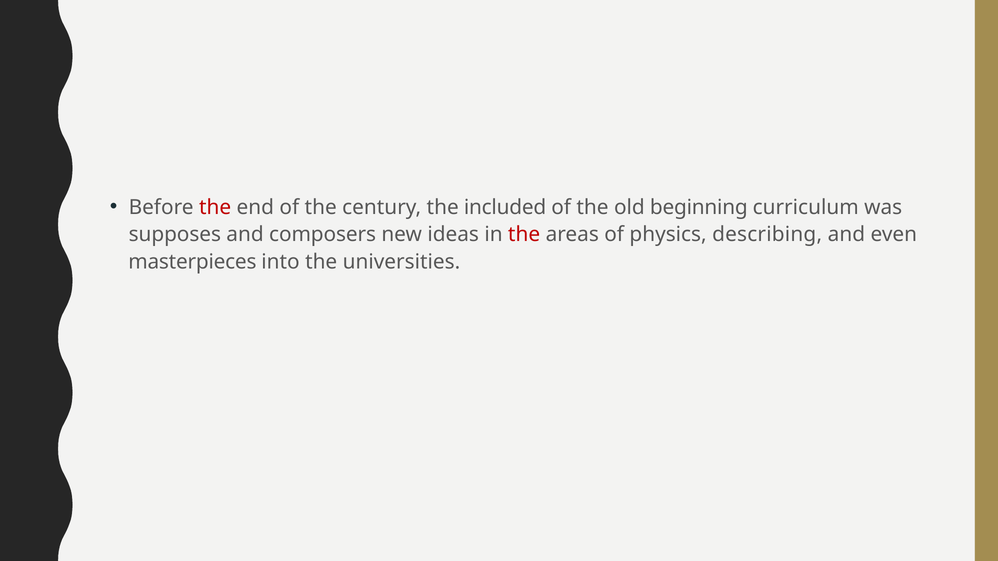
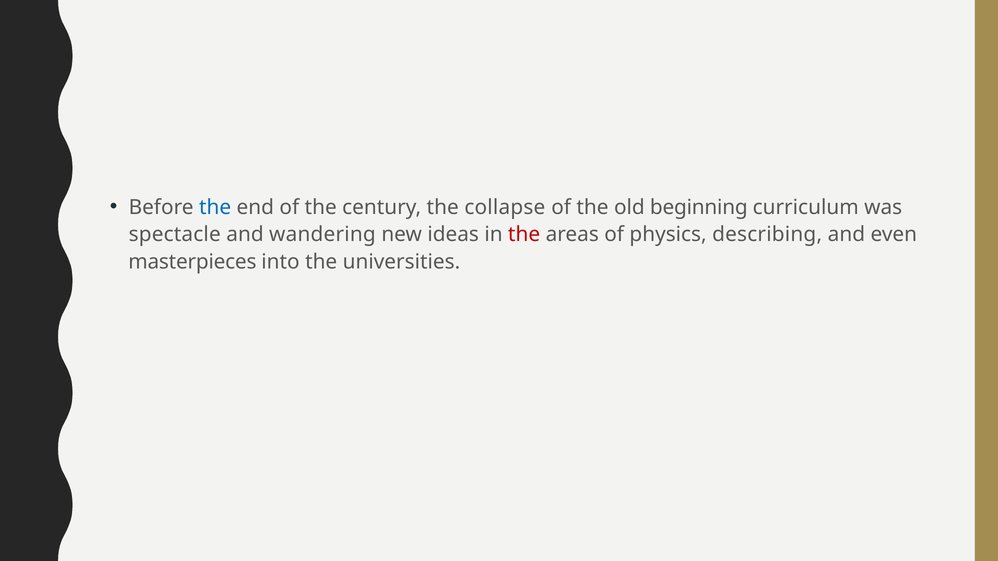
the at (215, 207) colour: red -> blue
included: included -> collapse
supposes: supposes -> spectacle
composers: composers -> wandering
